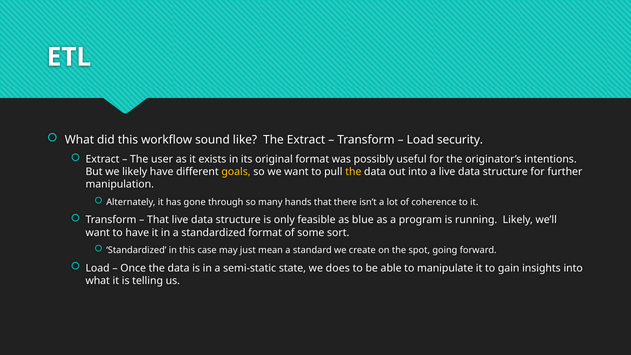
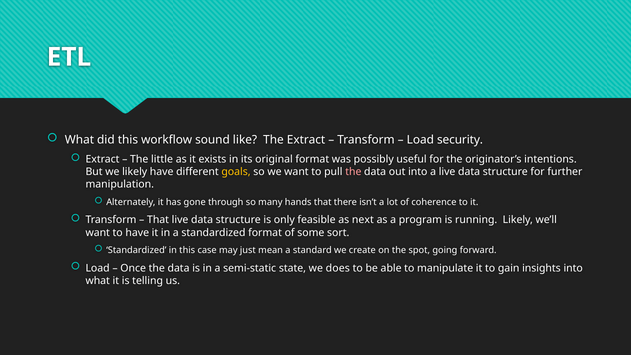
user: user -> little
the at (353, 172) colour: yellow -> pink
blue: blue -> next
